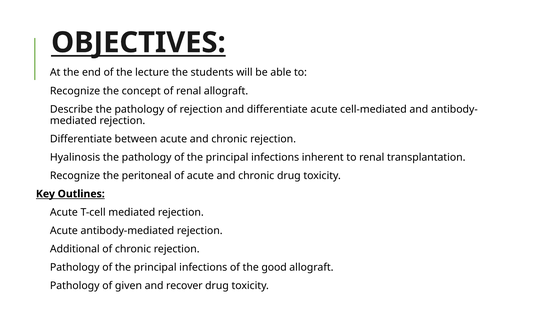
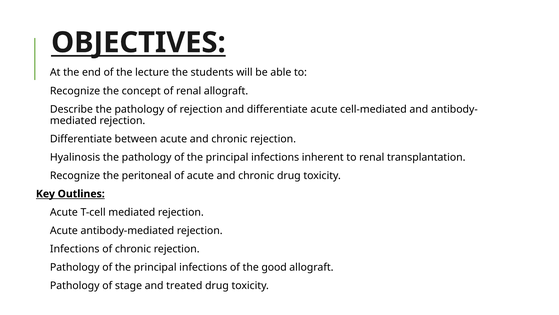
Additional at (75, 248): Additional -> Infections
given: given -> stage
recover: recover -> treated
